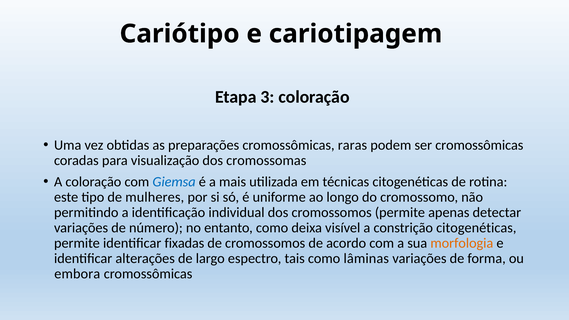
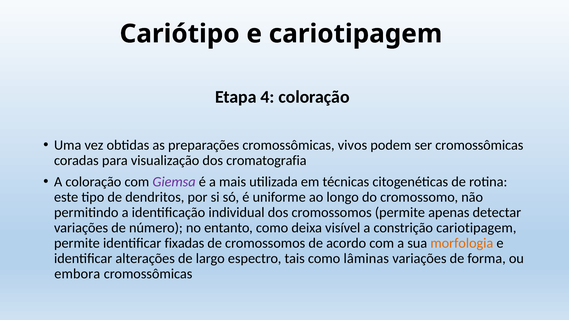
3: 3 -> 4
raras: raras -> vivos
cromossomas: cromossomas -> cromatografia
Giemsa colour: blue -> purple
mulheres: mulheres -> dendritos
constrição citogenéticas: citogenéticas -> cariotipagem
